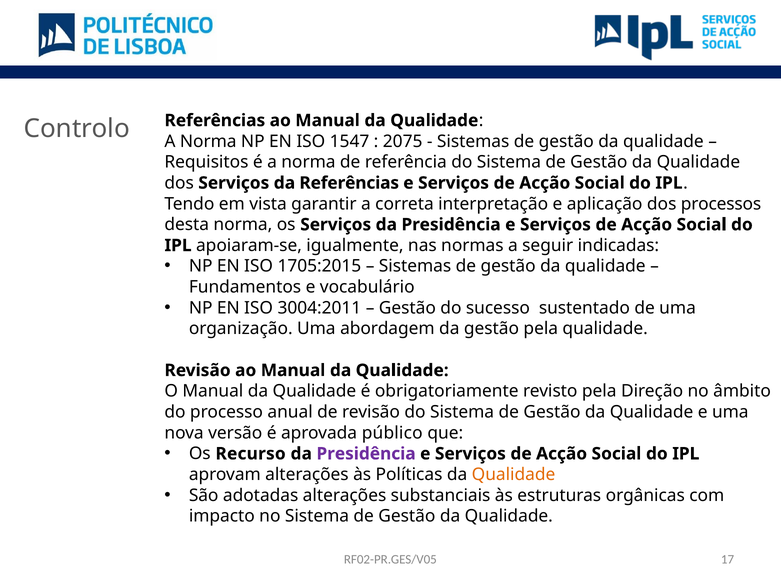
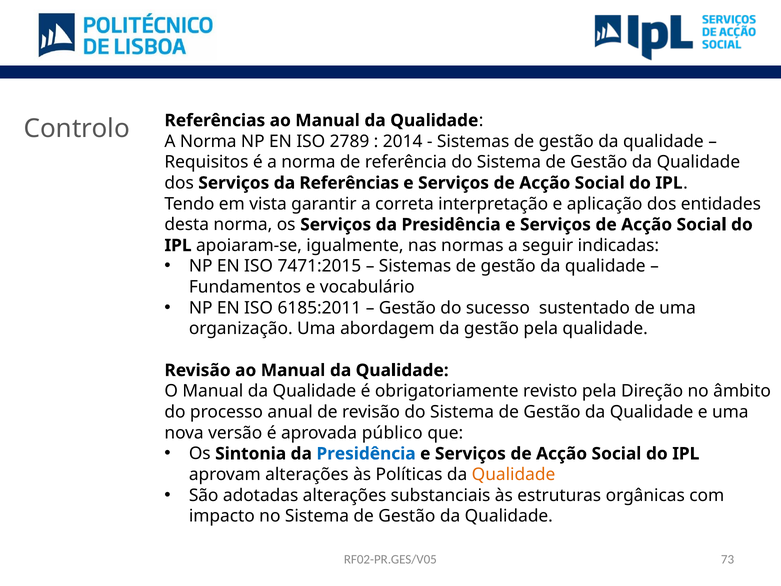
1547: 1547 -> 2789
2075: 2075 -> 2014
processos: processos -> entidades
1705:2015: 1705:2015 -> 7471:2015
3004:2011: 3004:2011 -> 6185:2011
Recurso: Recurso -> Sintonia
Presidência at (366, 453) colour: purple -> blue
17: 17 -> 73
